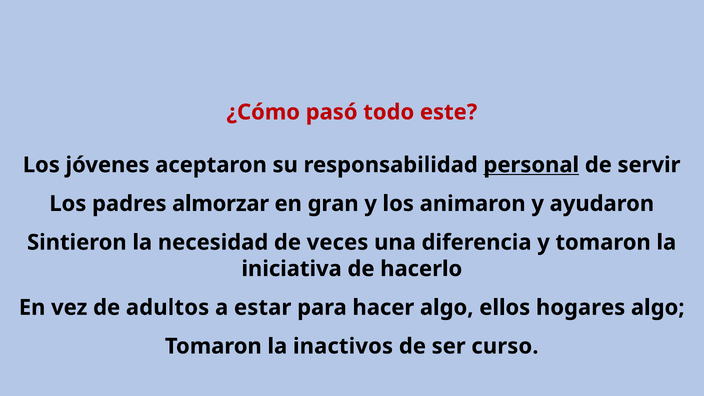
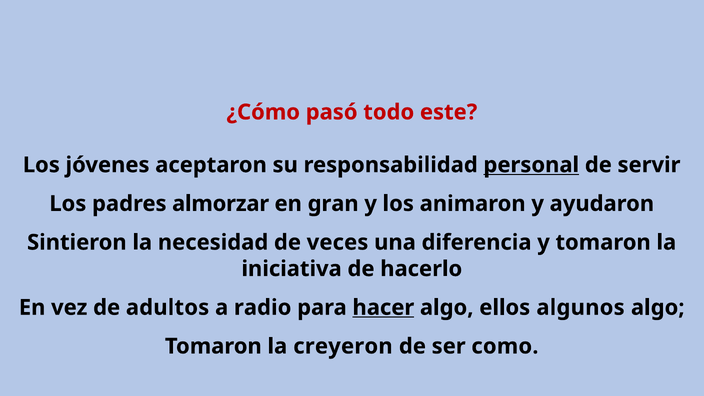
estar: estar -> radio
hacer underline: none -> present
hogares: hogares -> algunos
inactivos: inactivos -> creyeron
curso: curso -> como
